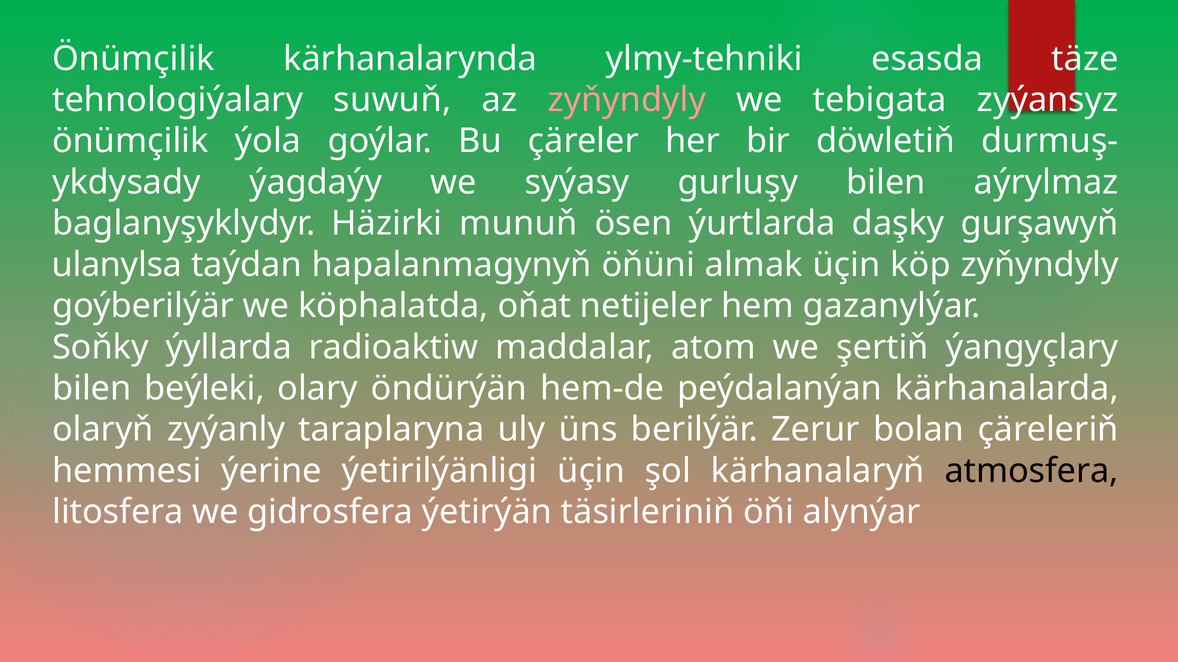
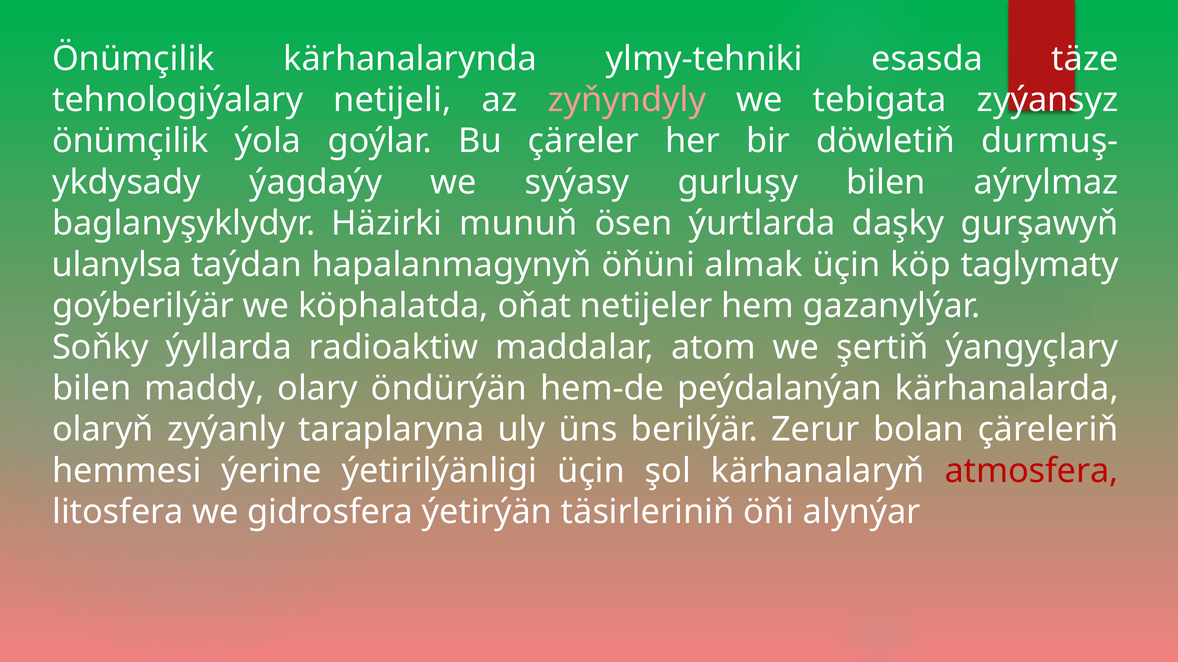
suwuň: suwuň -> netijeli
köp zyňyndyly: zyňyndyly -> taglymaty
beýleki: beýleki -> maddy
atmosfera colour: black -> red
